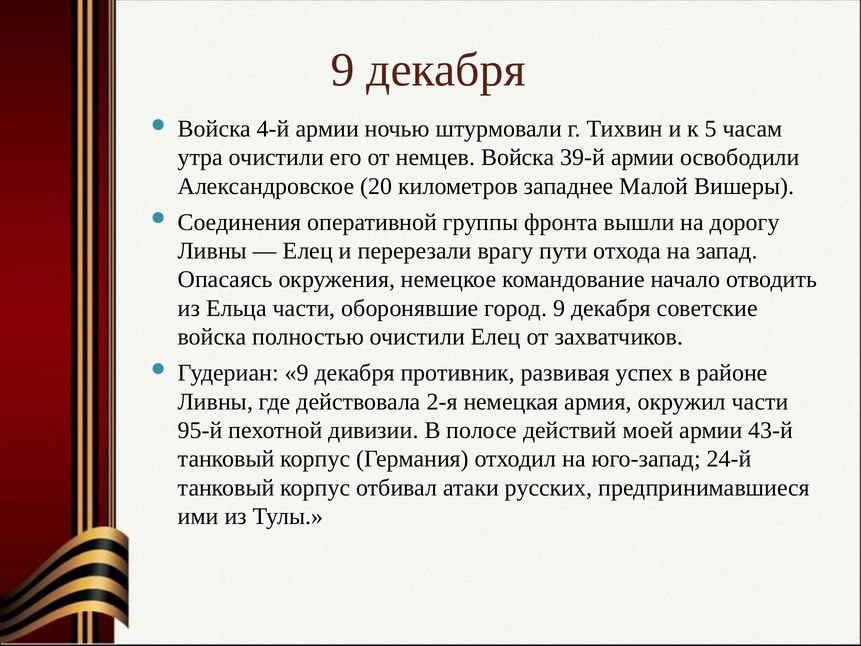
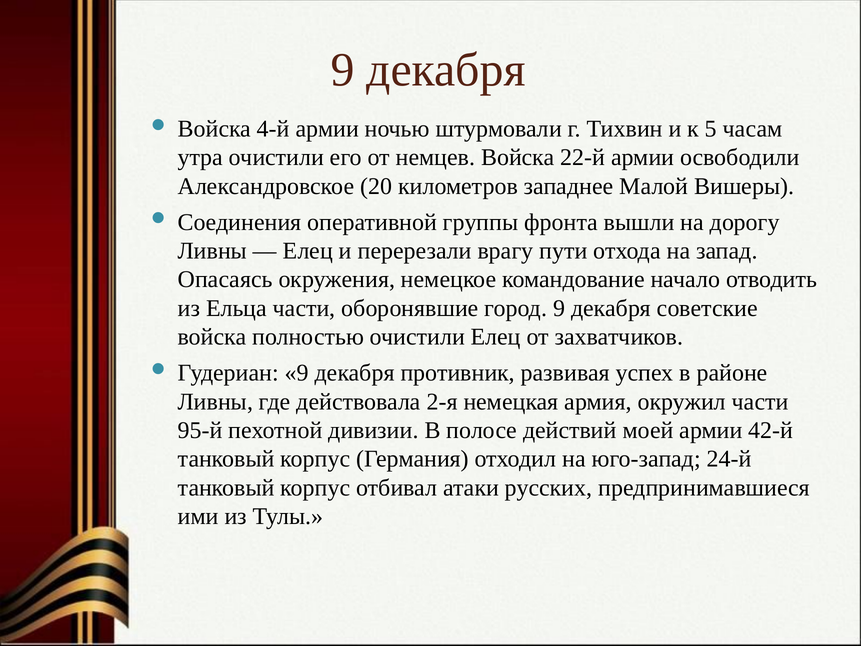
39-й: 39-й -> 22-й
43-й: 43-й -> 42-й
